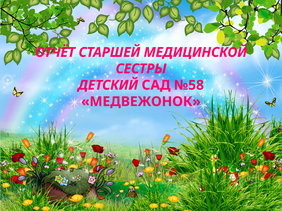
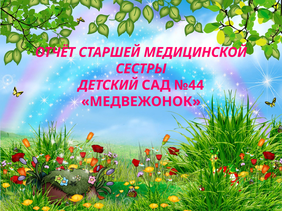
№58: №58 -> №44
